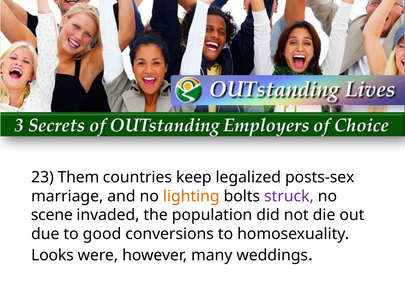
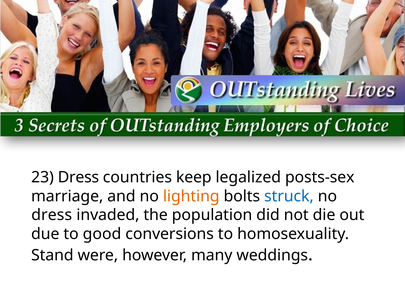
23 Them: Them -> Dress
struck colour: purple -> blue
scene at (52, 215): scene -> dress
Looks: Looks -> Stand
